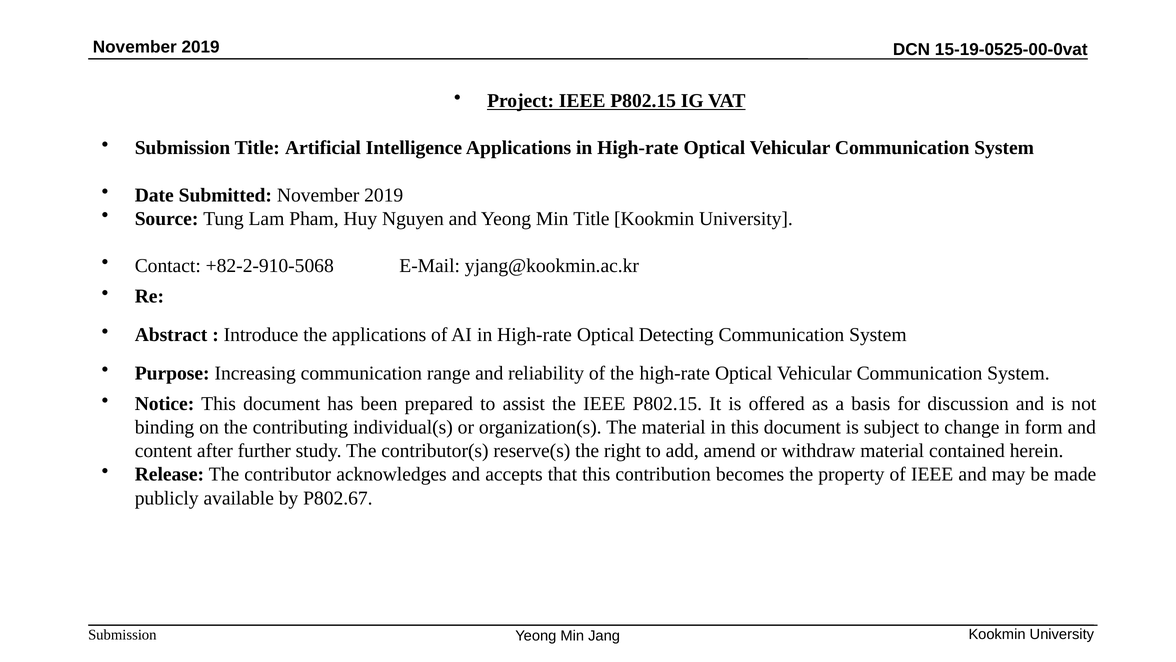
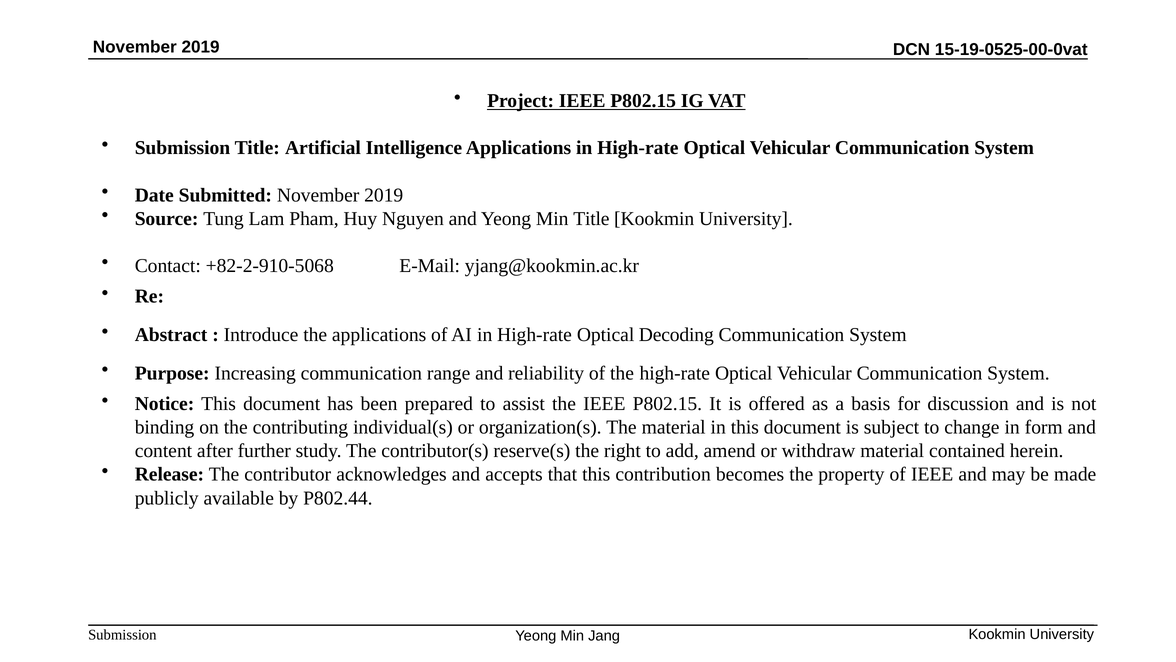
Detecting: Detecting -> Decoding
P802.67: P802.67 -> P802.44
